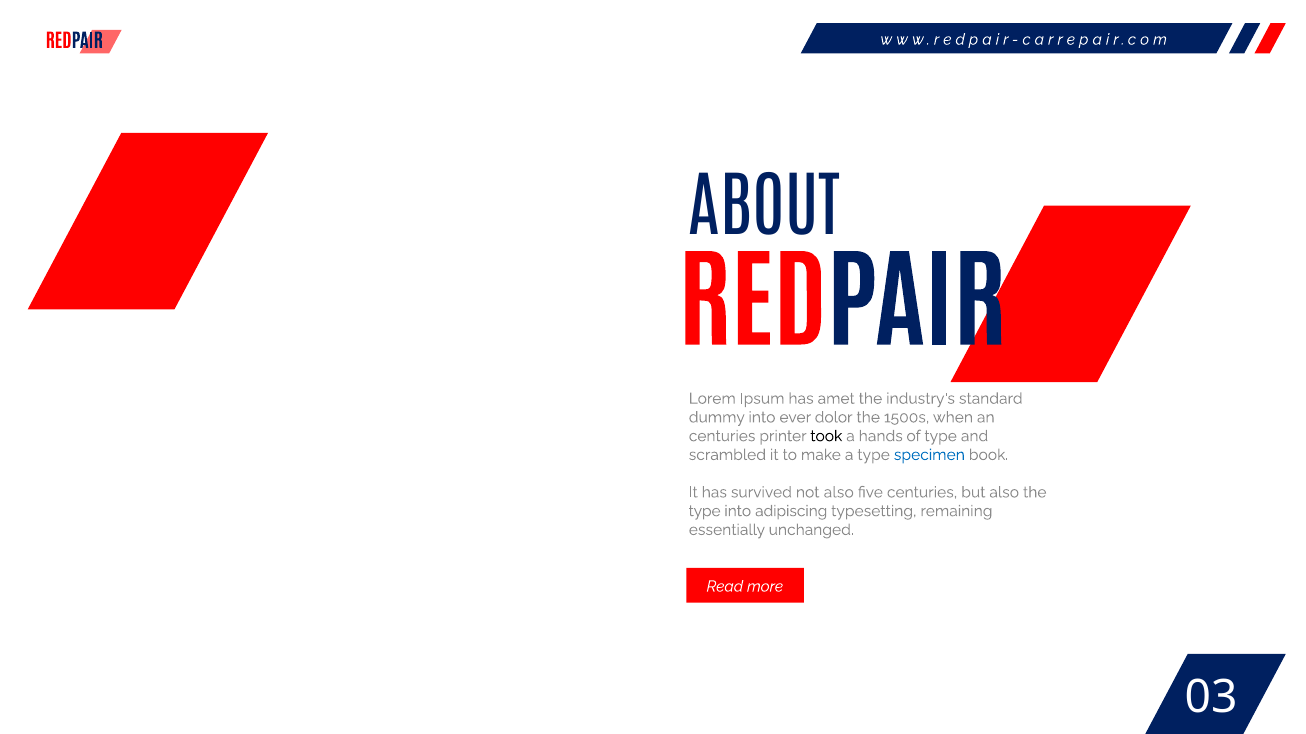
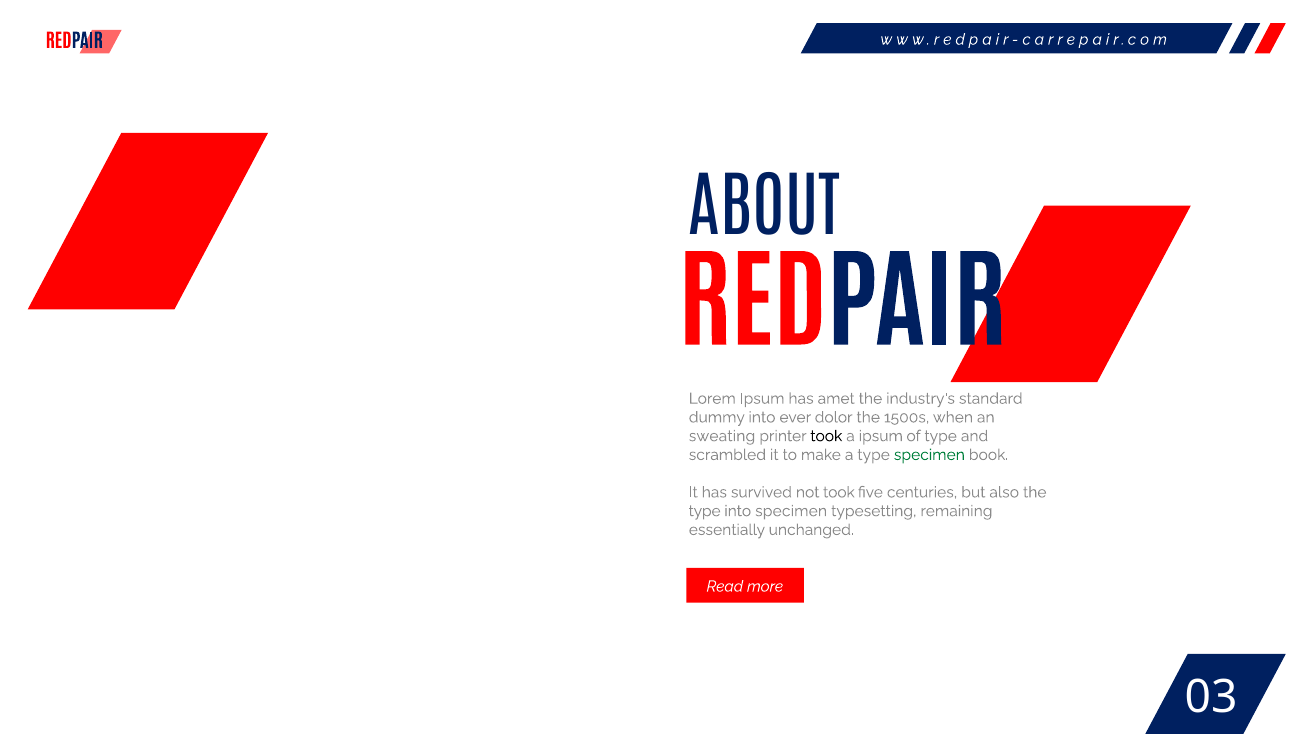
centuries at (722, 436): centuries -> sweating
a hands: hands -> ipsum
specimen at (929, 455) colour: blue -> green
not also: also -> took
into adipiscing: adipiscing -> specimen
